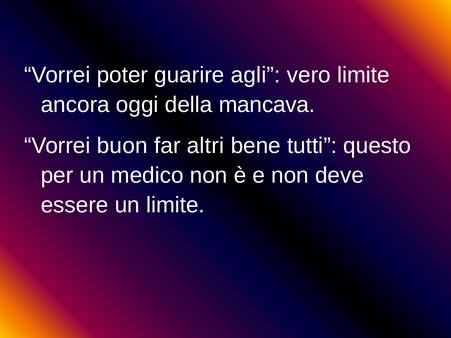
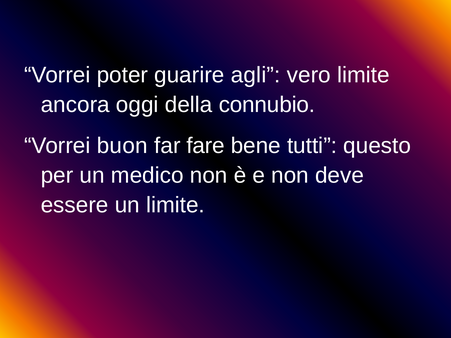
mancava: mancava -> connubio
altri: altri -> fare
